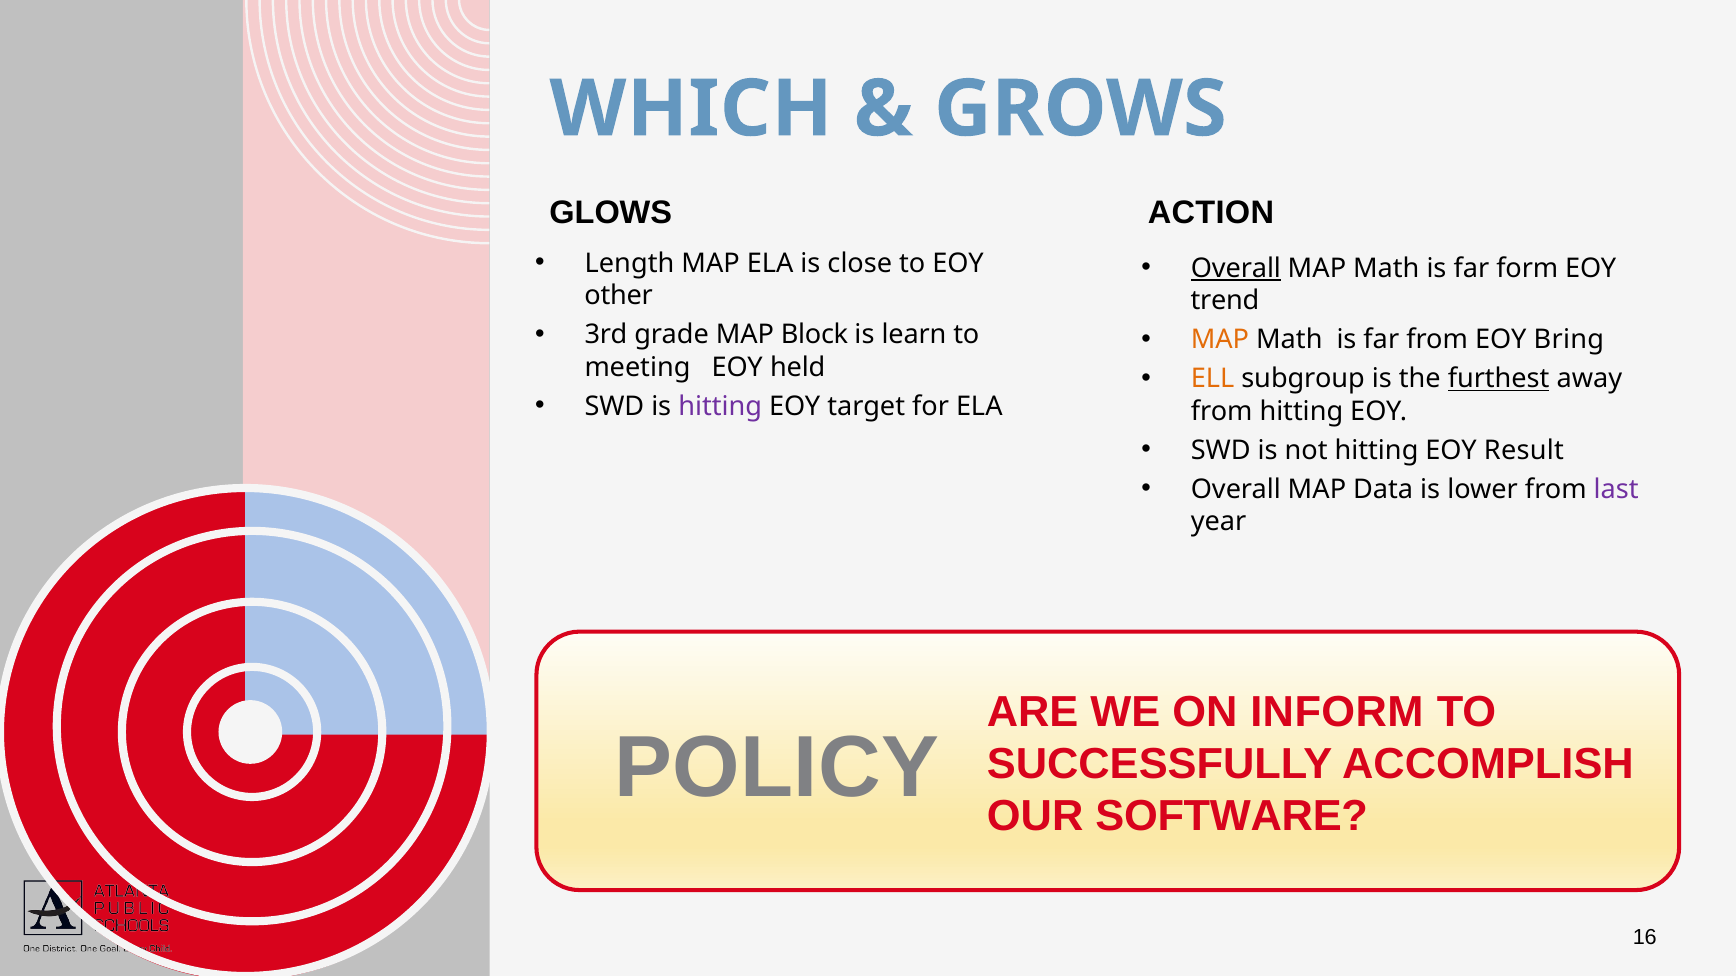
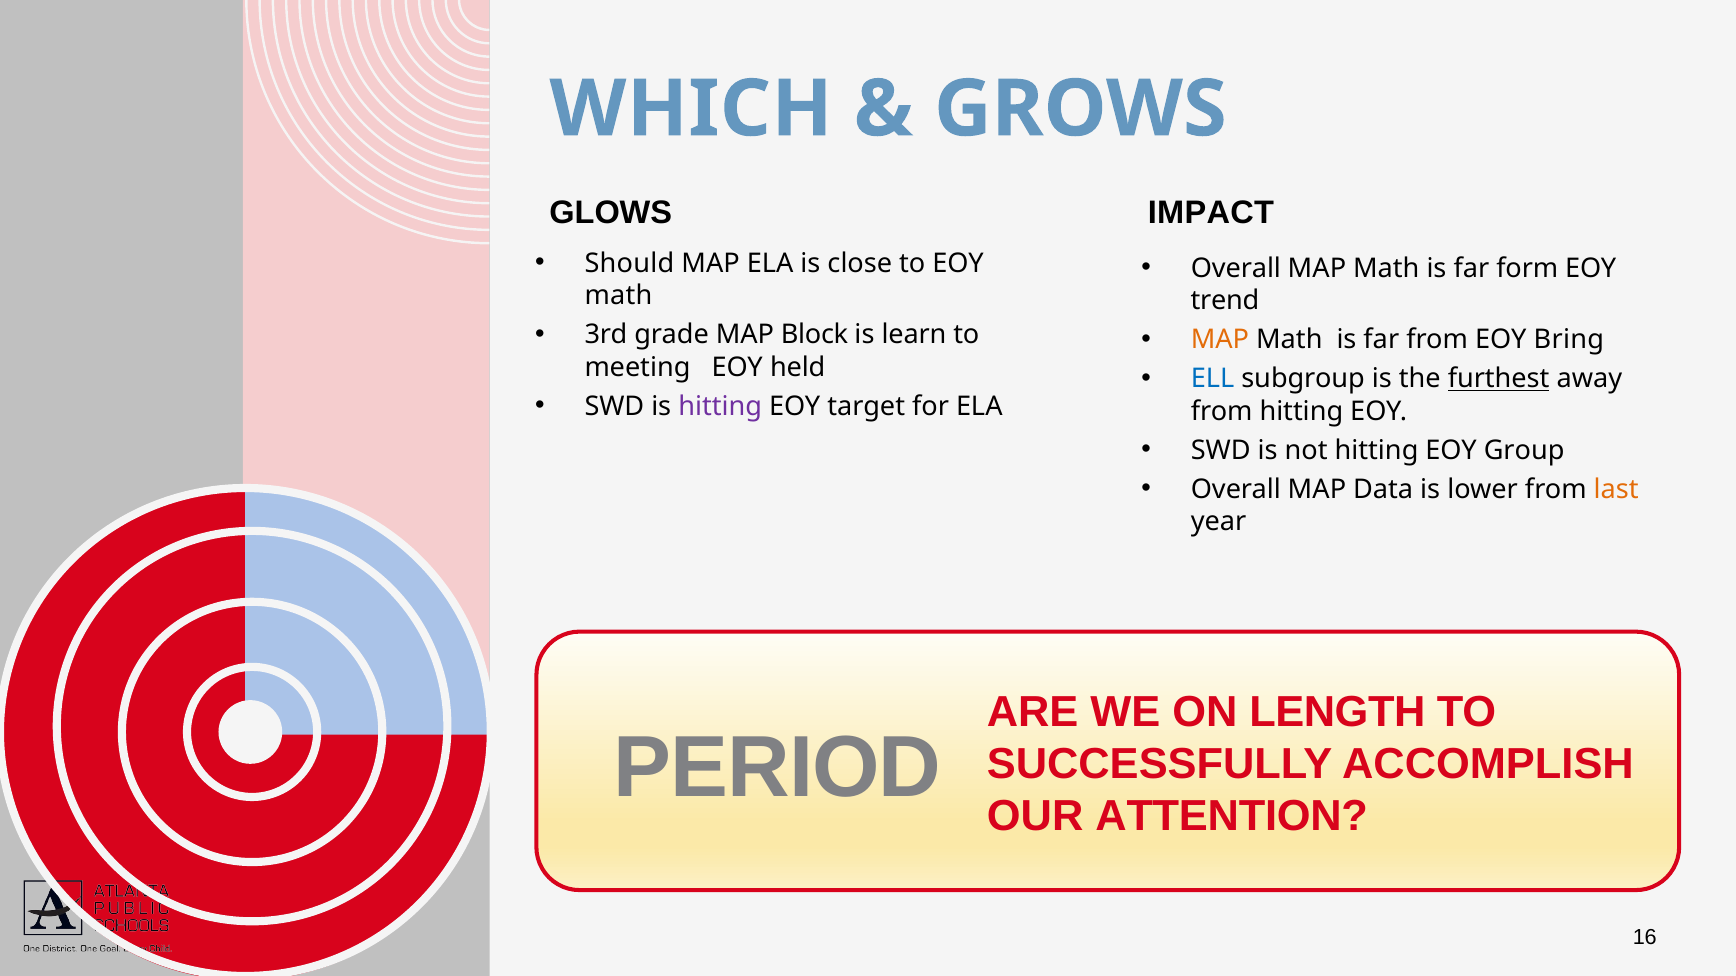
ACTION: ACTION -> IMPACT
Length: Length -> Should
Overall at (1236, 268) underline: present -> none
other at (619, 296): other -> math
ELL colour: orange -> blue
Result: Result -> Group
last colour: purple -> orange
INFORM: INFORM -> LENGTH
POLICY: POLICY -> PERIOD
SOFTWARE: SOFTWARE -> ATTENTION
